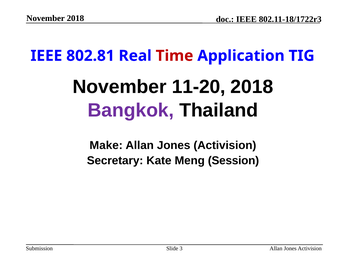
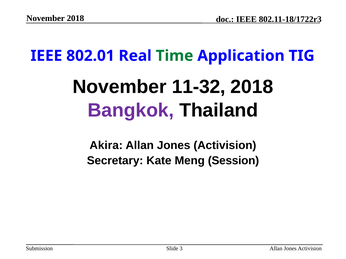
802.81: 802.81 -> 802.01
Time colour: red -> green
11-20: 11-20 -> 11-32
Make: Make -> Akira
